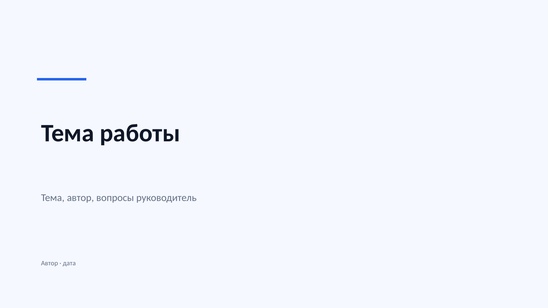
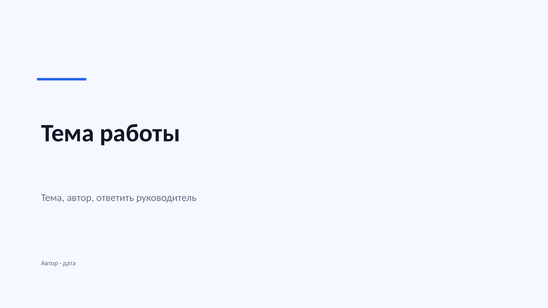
вопросы: вопросы -> ответить
